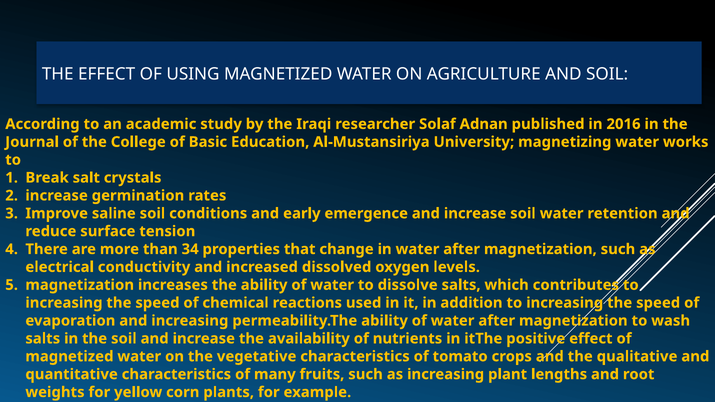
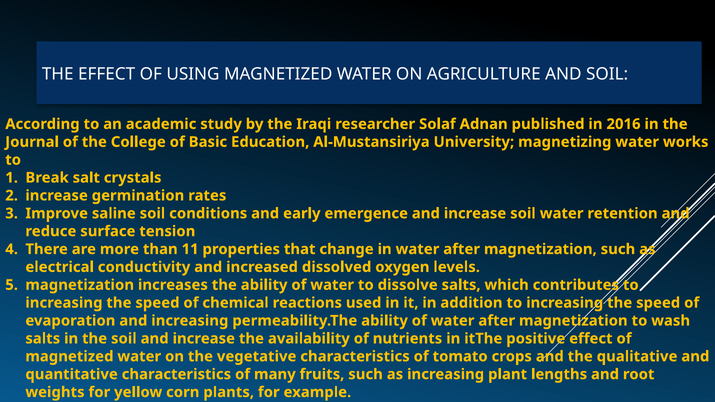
34: 34 -> 11
